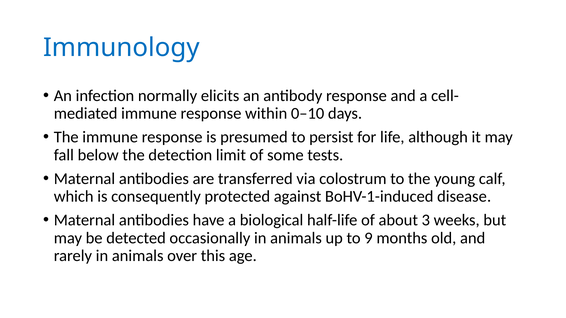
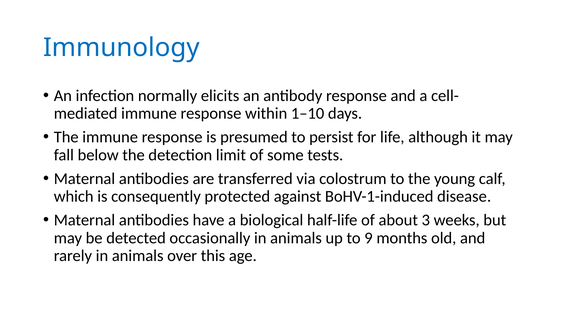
0–10: 0–10 -> 1–10
